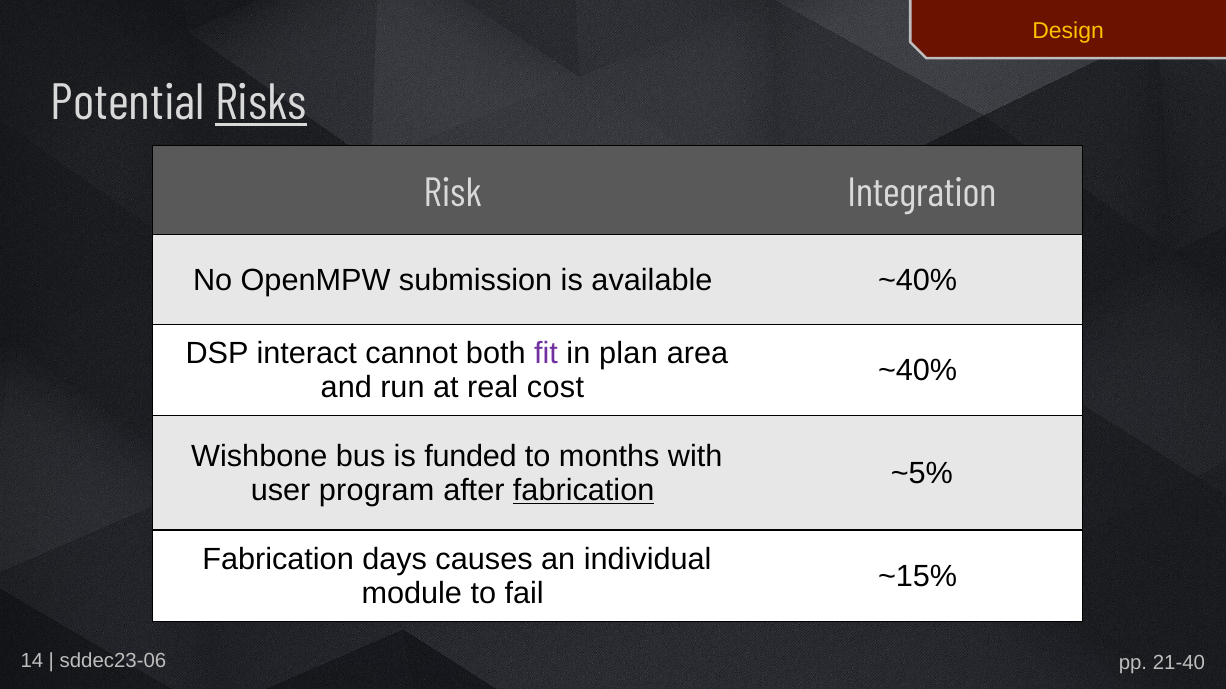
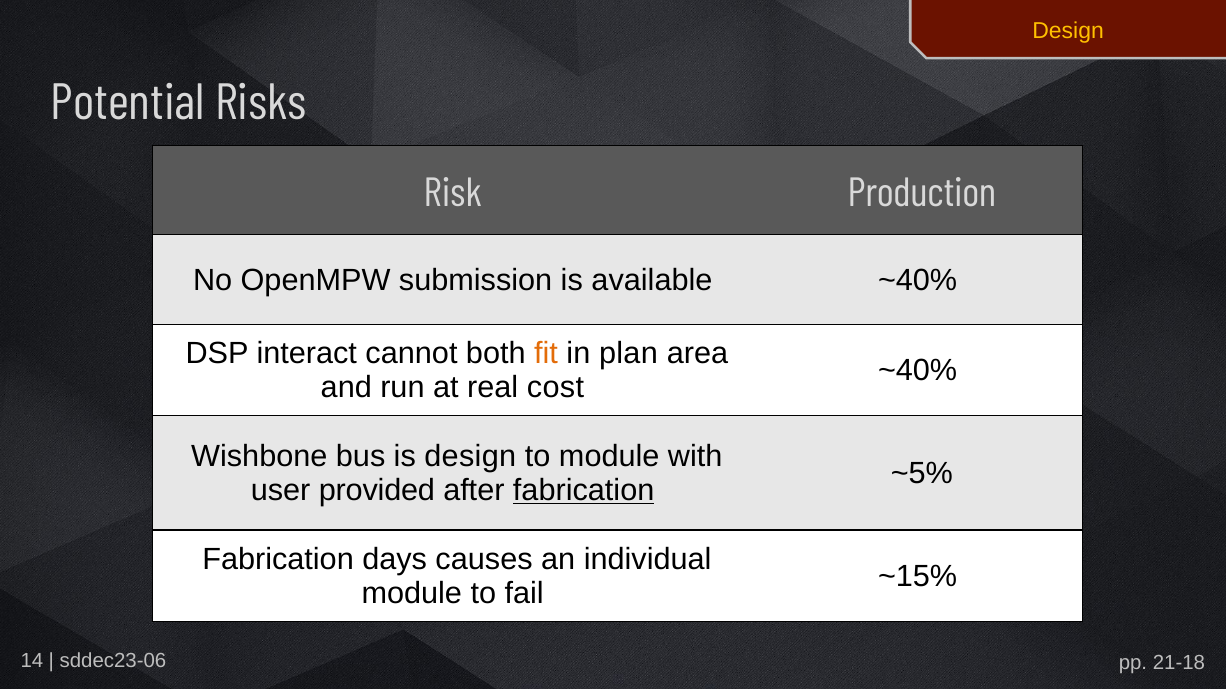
Risks underline: present -> none
Integration: Integration -> Production
fit colour: purple -> orange
is funded: funded -> design
to months: months -> module
program: program -> provided
21-40: 21-40 -> 21-18
